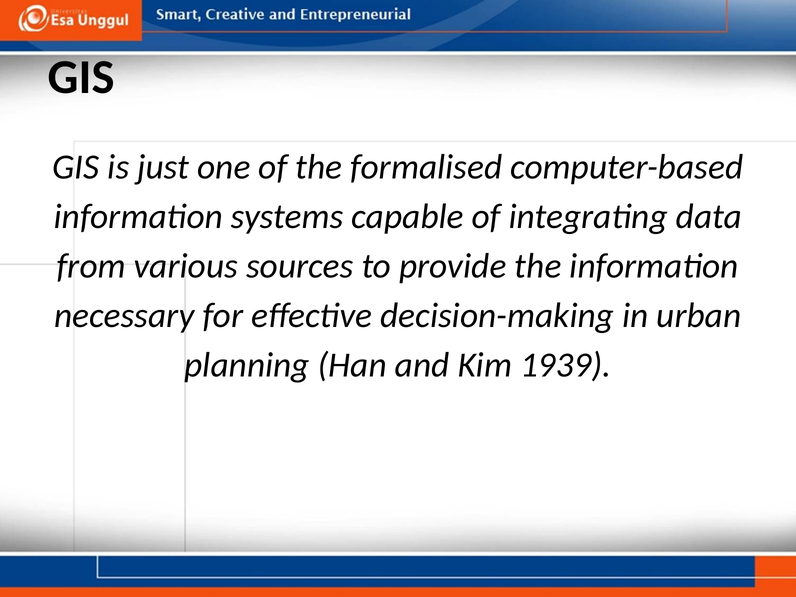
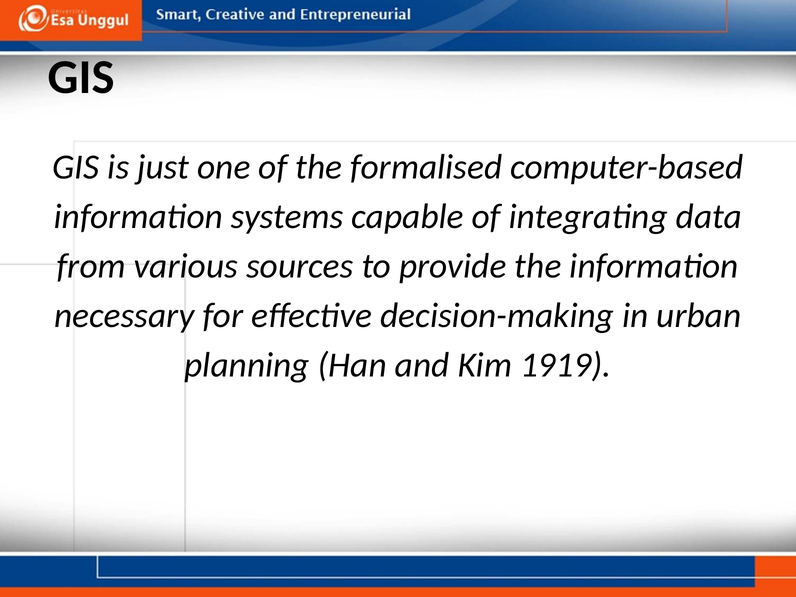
1939: 1939 -> 1919
